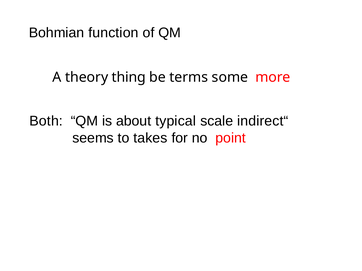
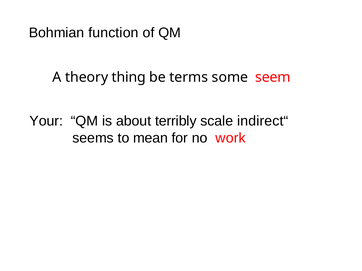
more: more -> seem
Both: Both -> Your
typical: typical -> terribly
takes: takes -> mean
point: point -> work
